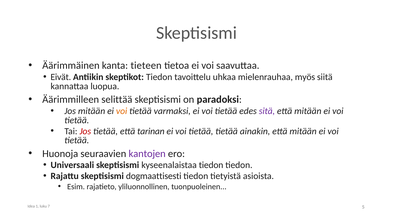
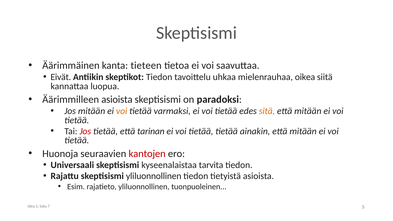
myös: myös -> oikea
Äärimmilleen selittää: selittää -> asioista
sitä colour: purple -> orange
kantojen colour: purple -> red
kyseenalaistaa tiedon: tiedon -> tarvita
skeptisismi dogmaattisesti: dogmaattisesti -> yliluonnollinen
